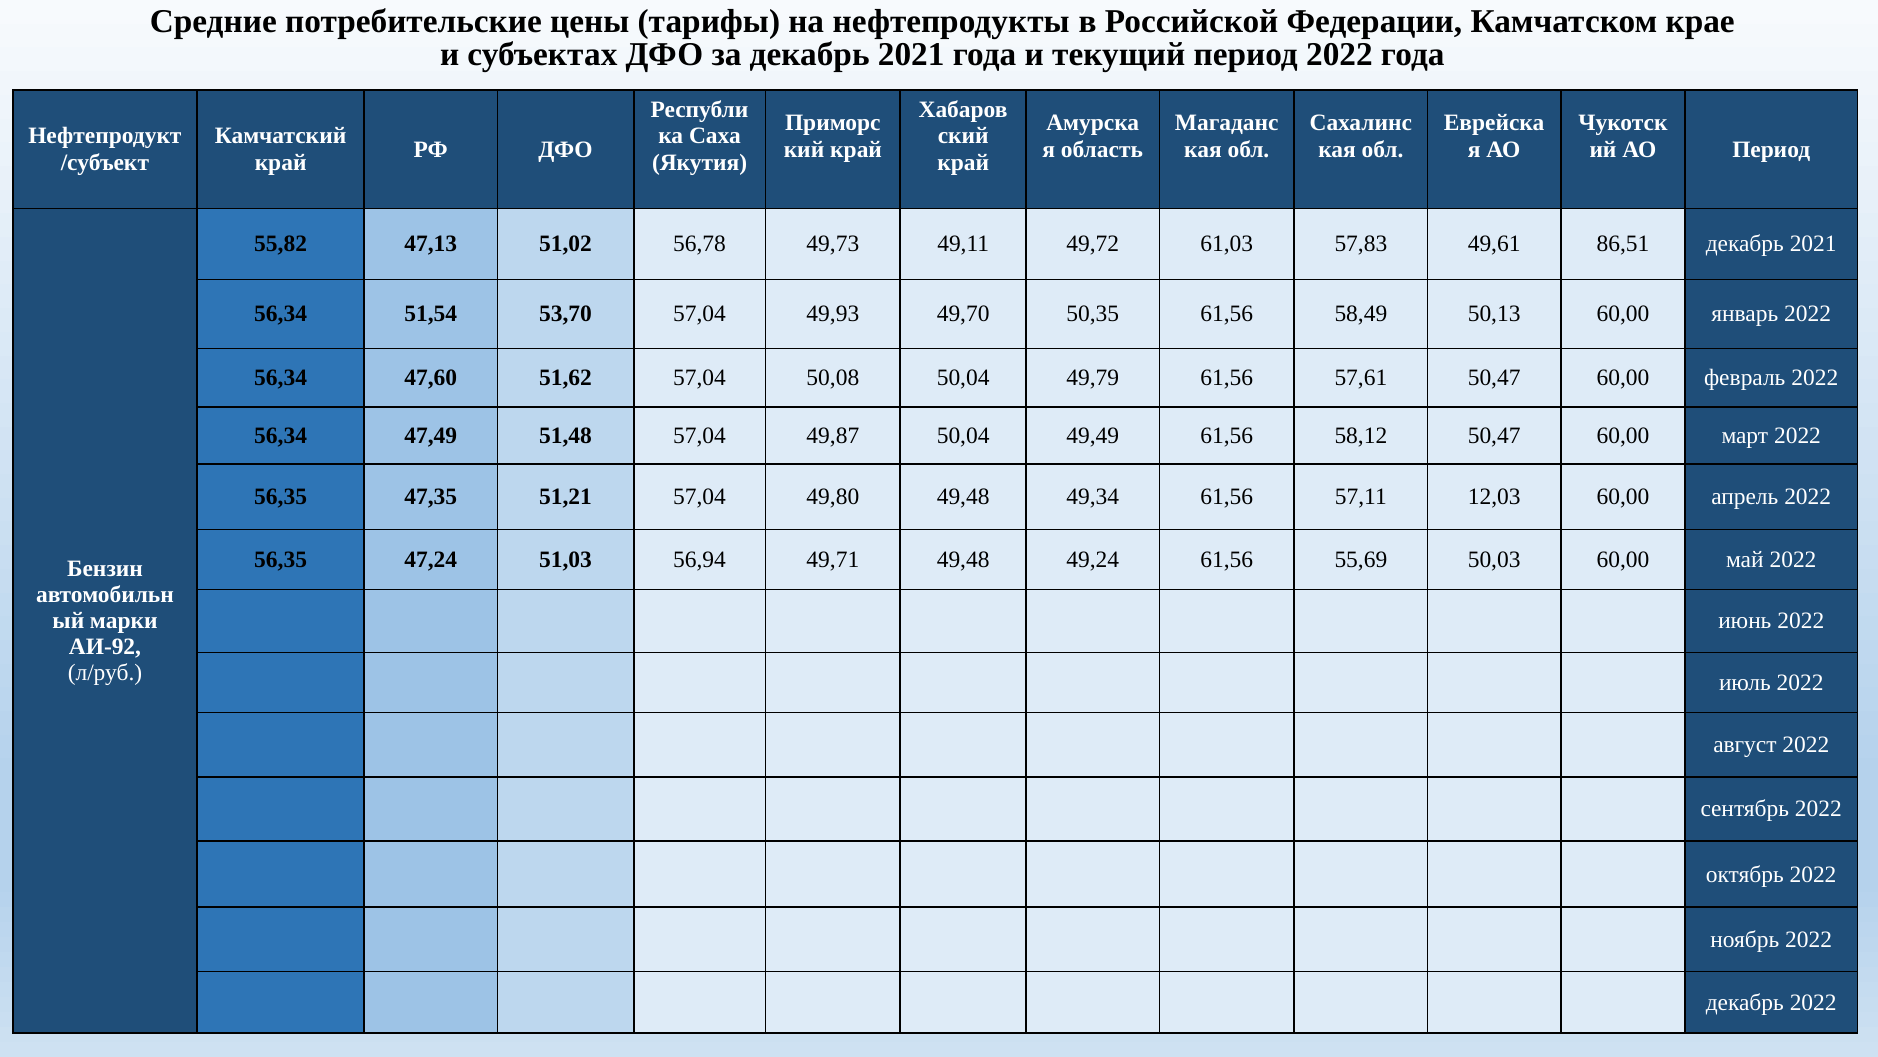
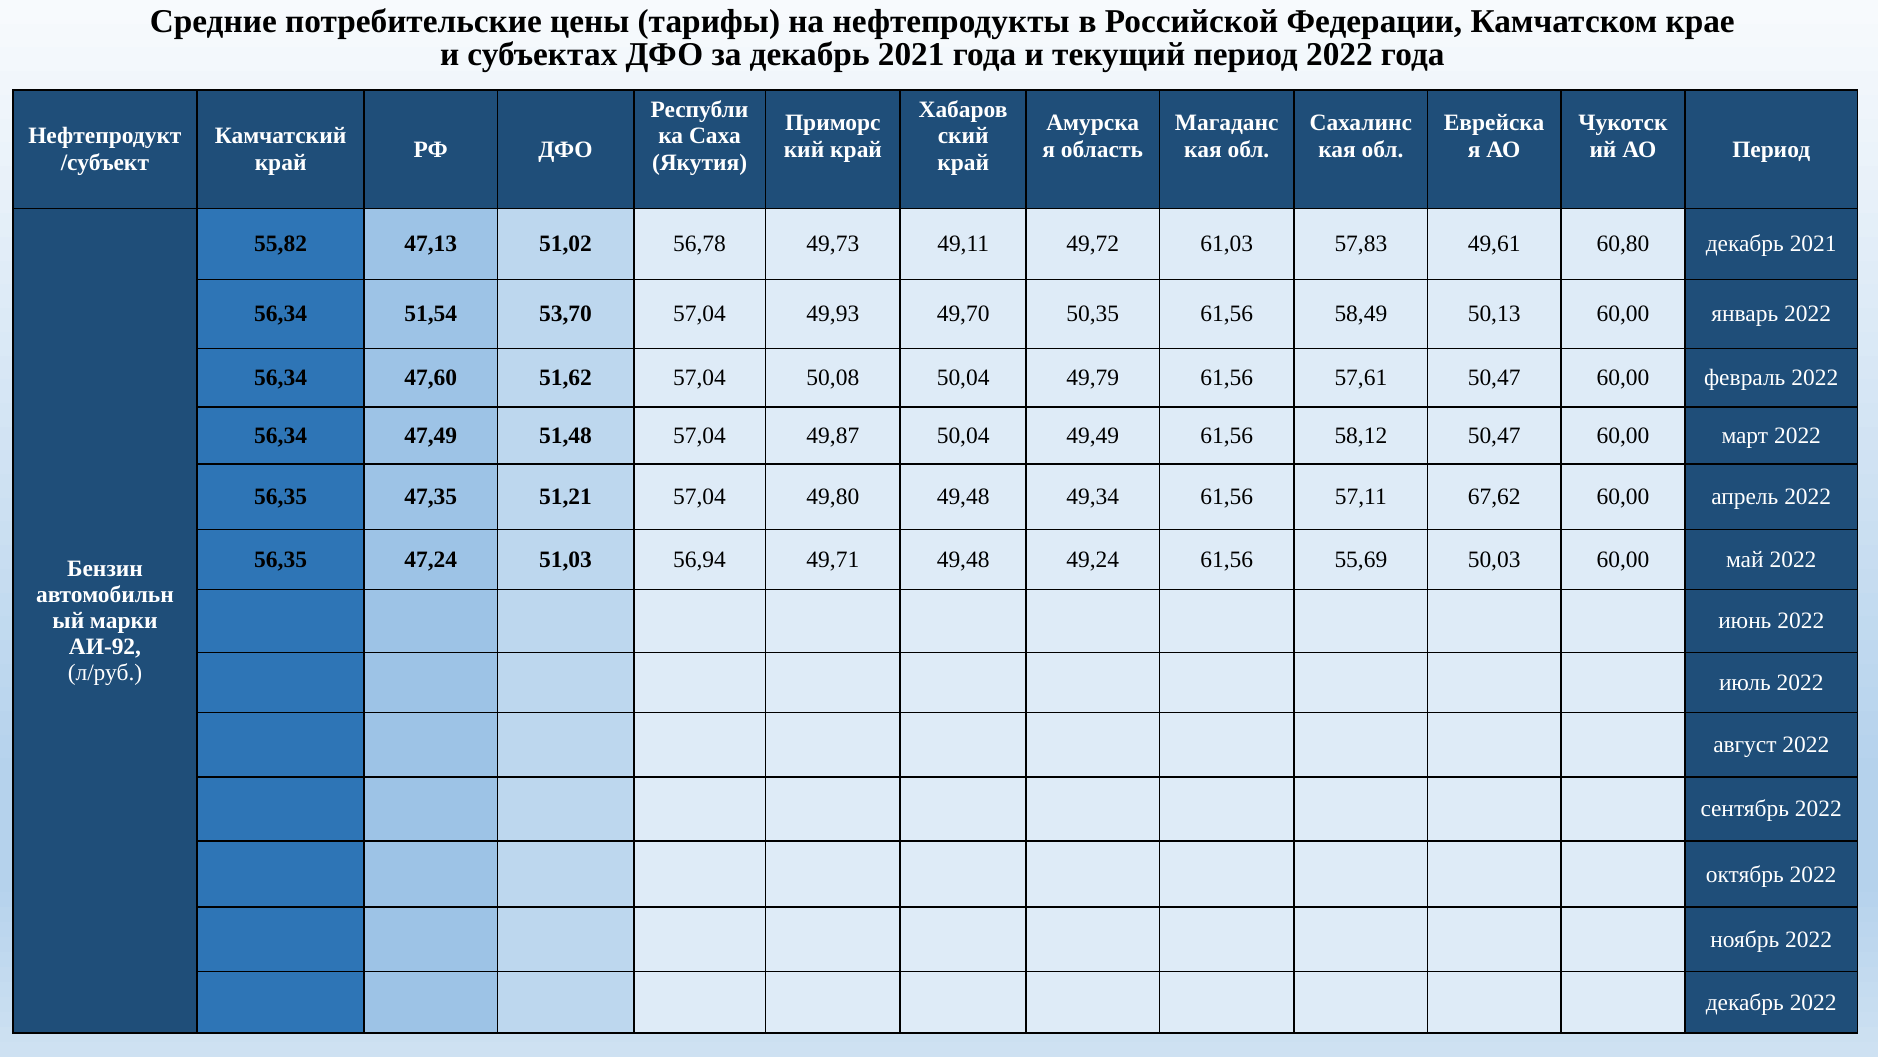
86,51: 86,51 -> 60,80
12,03: 12,03 -> 67,62
